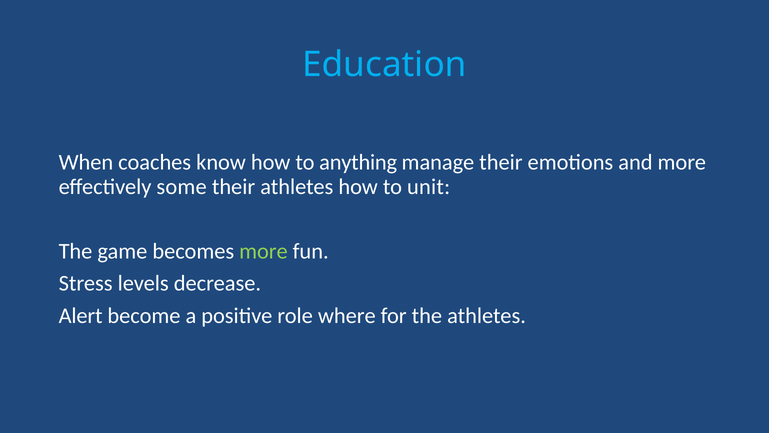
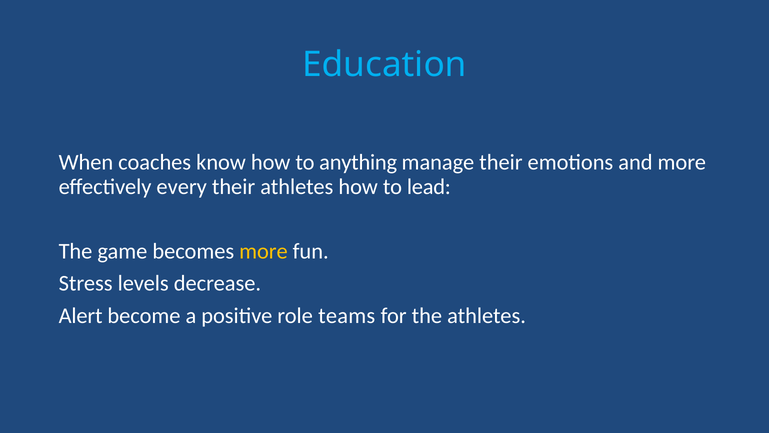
some: some -> every
unit: unit -> lead
more at (263, 251) colour: light green -> yellow
where: where -> teams
